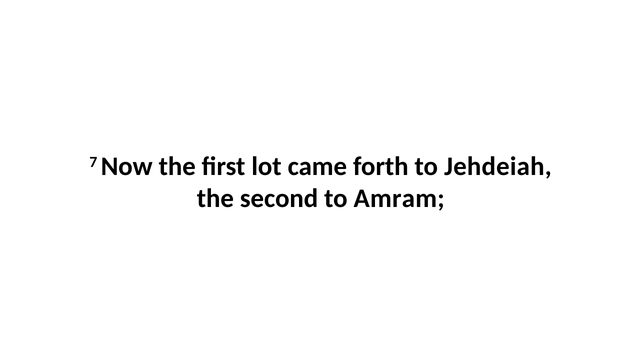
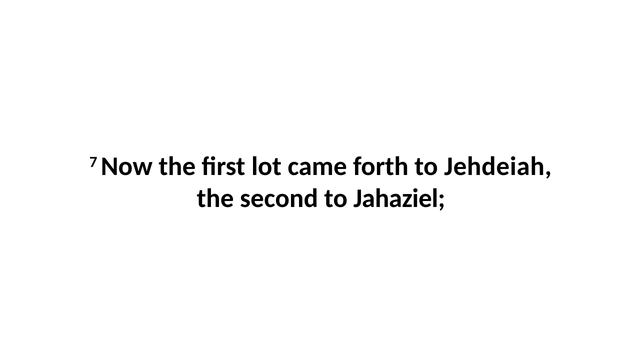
Amram: Amram -> Jahaziel
